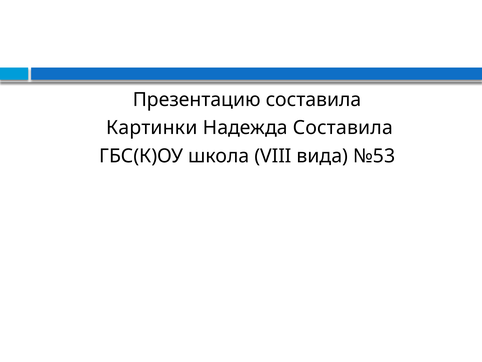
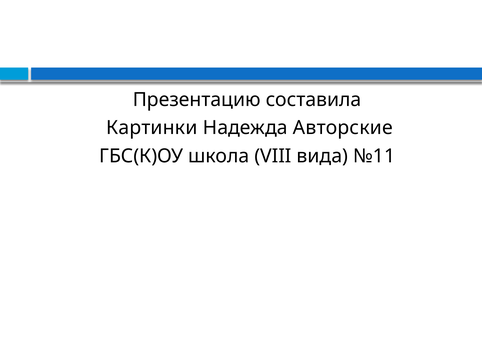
Надежда Составила: Составила -> Авторские
№53: №53 -> №11
